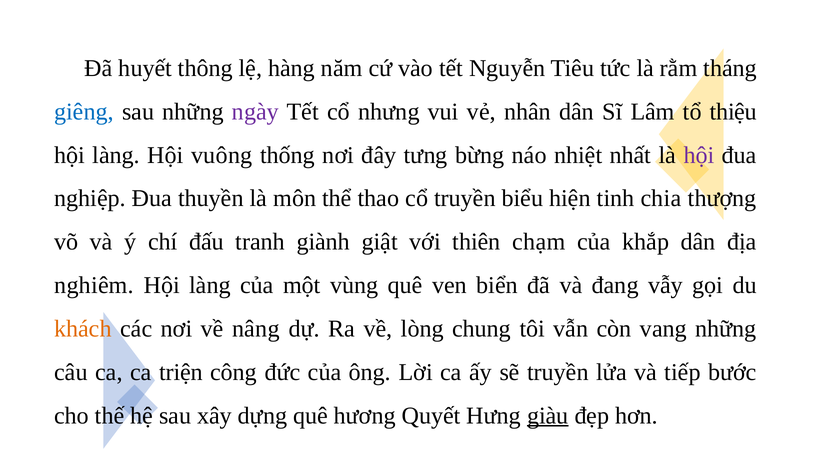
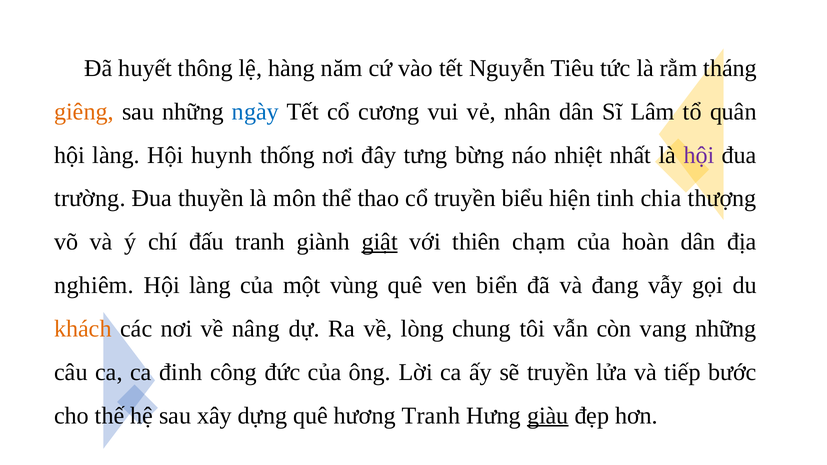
giêng colour: blue -> orange
ngày colour: purple -> blue
nhưng: nhưng -> cương
thiệu: thiệu -> quân
vuông: vuông -> huynh
nghiệp: nghiệp -> trường
giật underline: none -> present
khắp: khắp -> hoàn
triện: triện -> đinh
hương Quyết: Quyết -> Tranh
